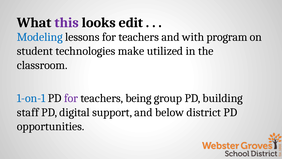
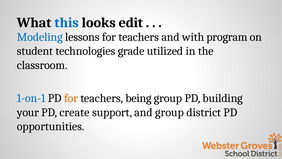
this colour: purple -> blue
make: make -> grade
for at (71, 98) colour: purple -> orange
staff: staff -> your
digital: digital -> create
and below: below -> group
